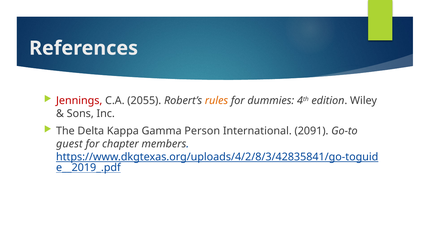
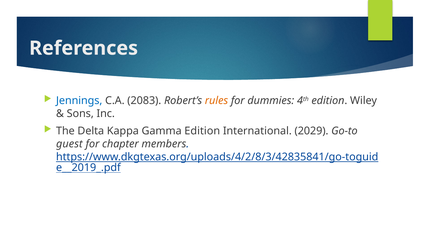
Jennings colour: red -> blue
2055: 2055 -> 2083
Gamma Person: Person -> Edition
2091: 2091 -> 2029
